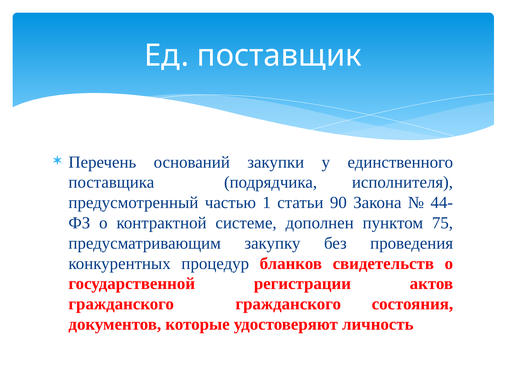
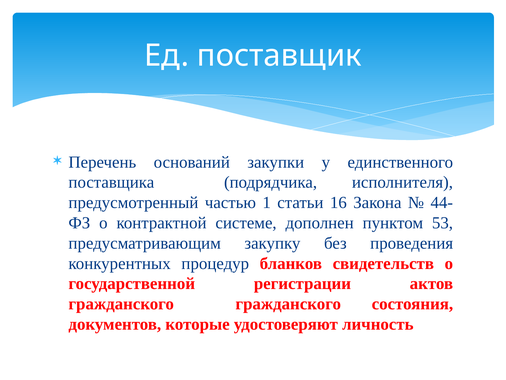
90: 90 -> 16
75: 75 -> 53
